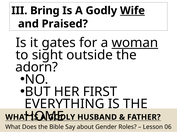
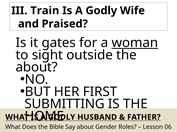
Bring: Bring -> Train
Wife underline: present -> none
adorn at (37, 68): adorn -> about
EVERYTHING: EVERYTHING -> SUBMITTING
